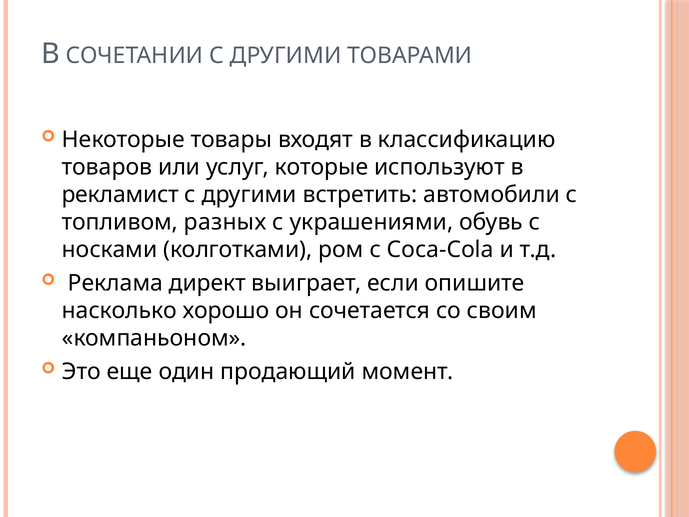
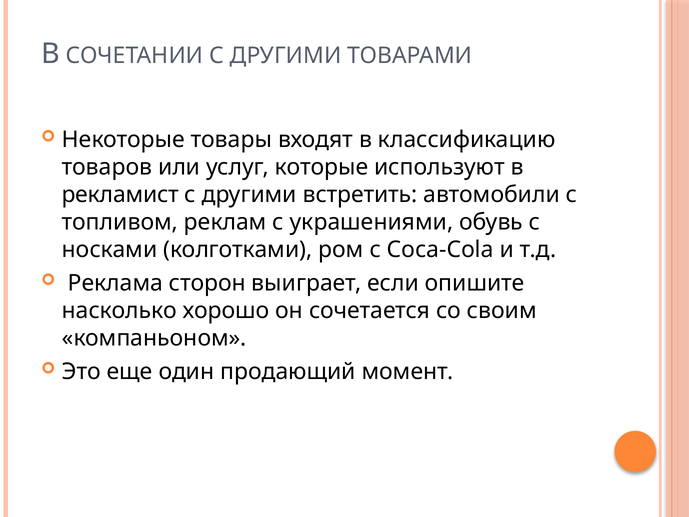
разных: разных -> реклам
директ: директ -> сторон
